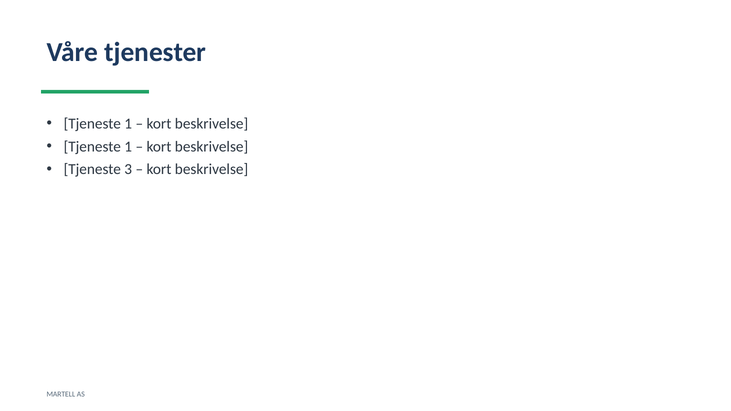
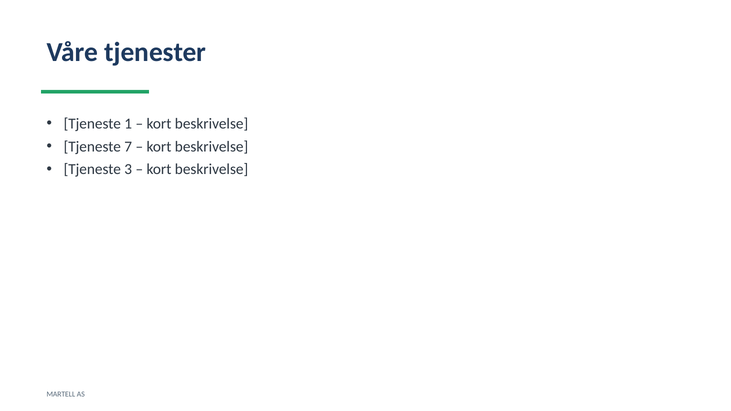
1 at (128, 147): 1 -> 7
